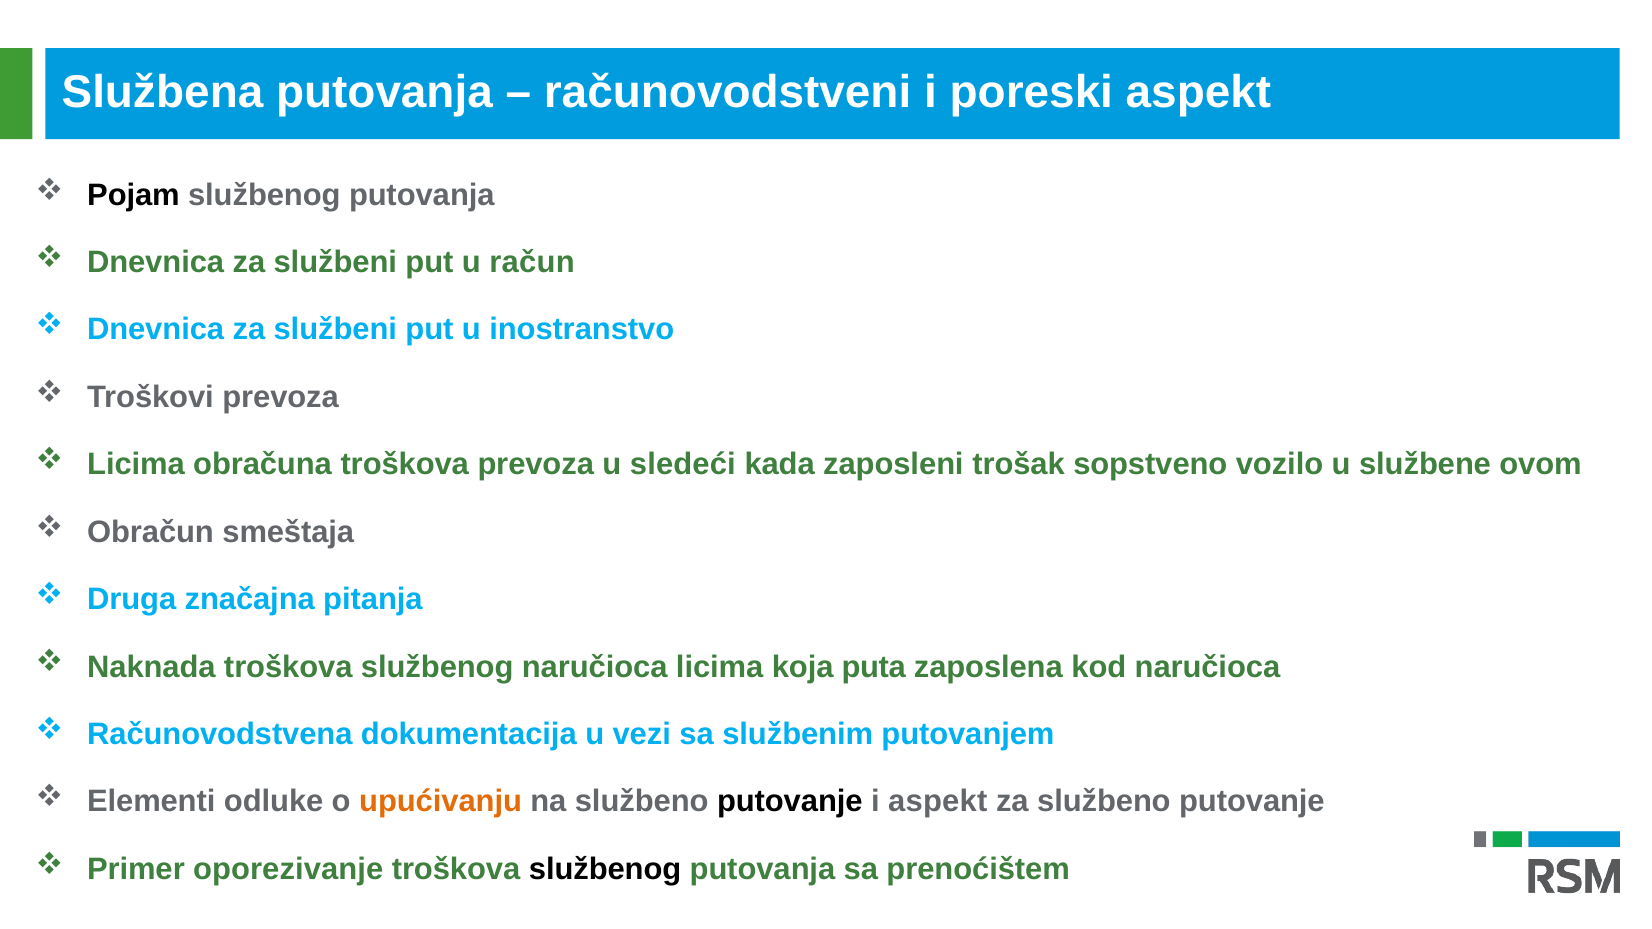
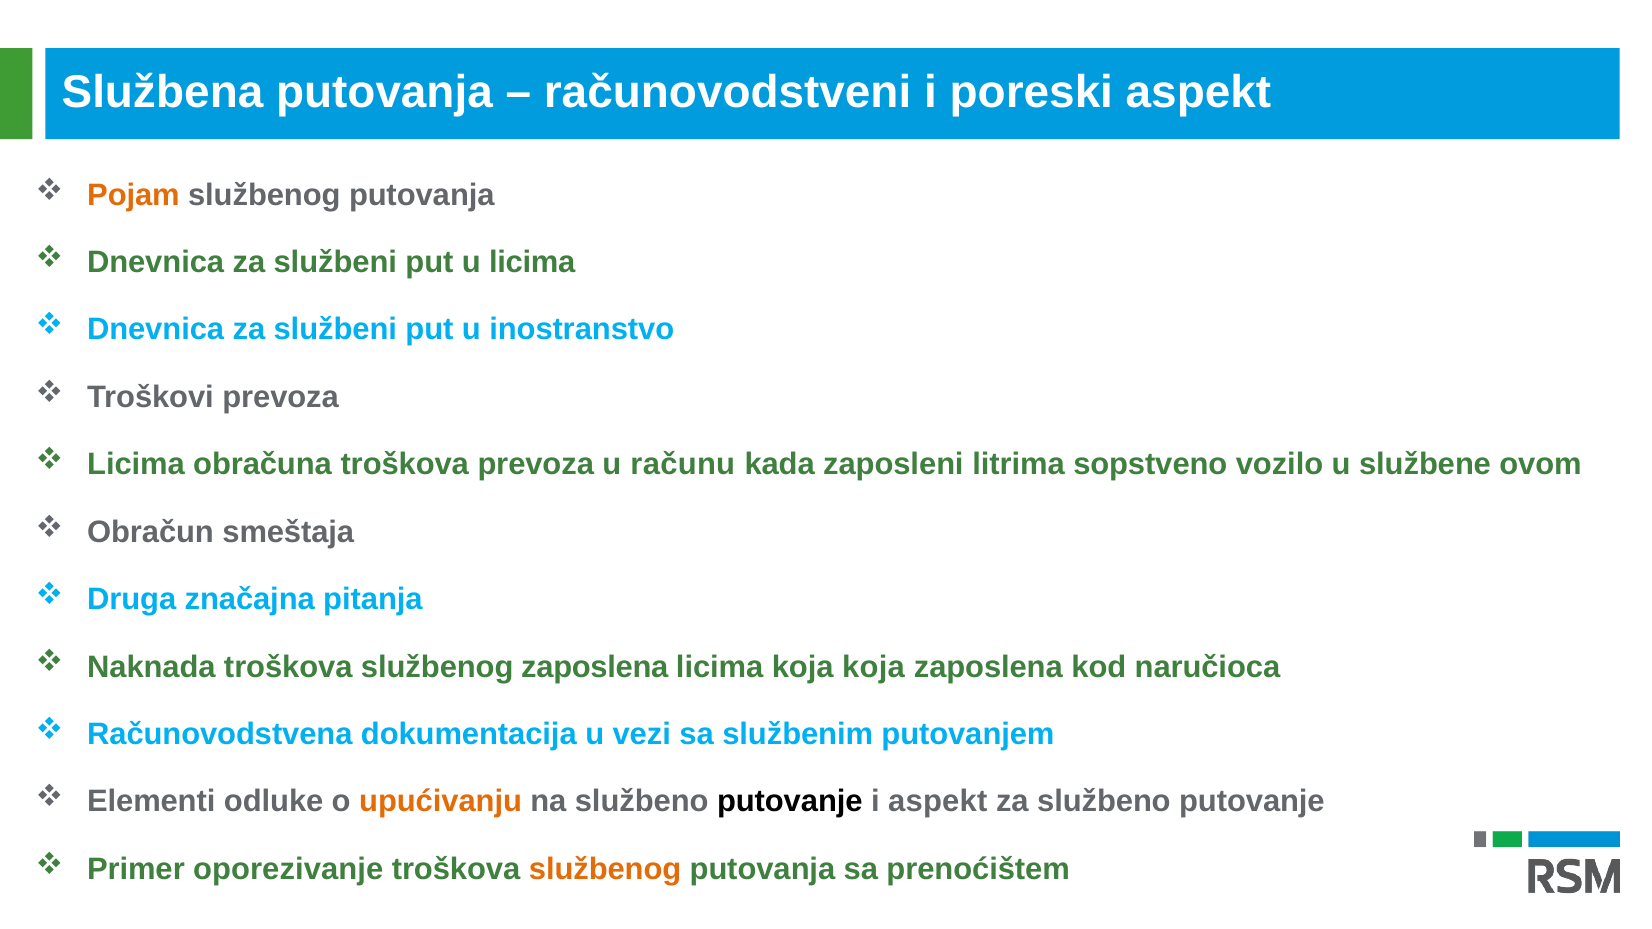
Pojam colour: black -> orange
u račun: račun -> licima
sledeći: sledeći -> računu
trošak: trošak -> litrima
službenog naručioca: naručioca -> zaposlena
koja puta: puta -> koja
službenog at (605, 869) colour: black -> orange
